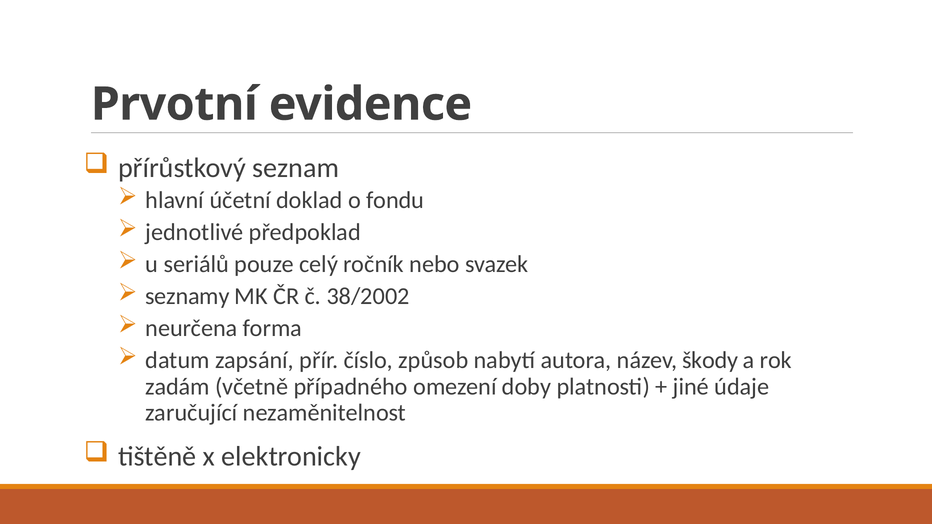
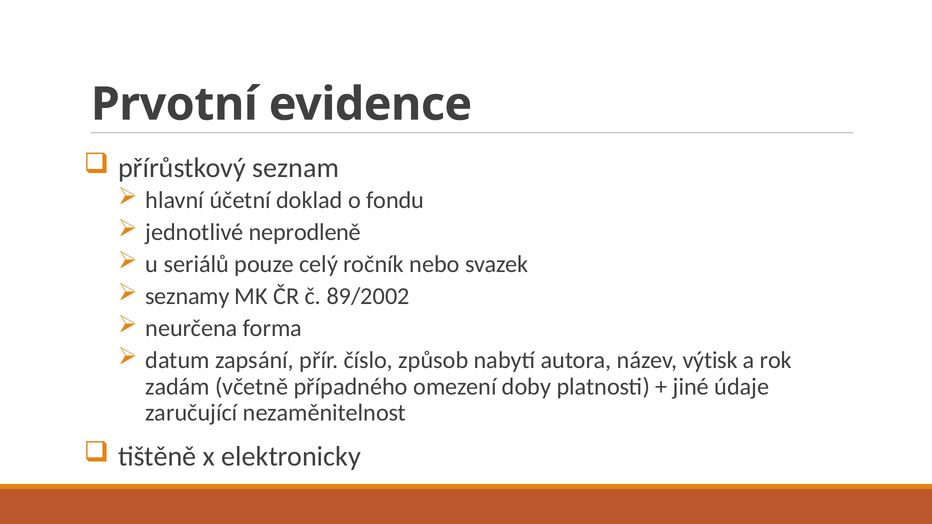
předpoklad: předpoklad -> neprodleně
38/2002: 38/2002 -> 89/2002
škody: škody -> výtisk
